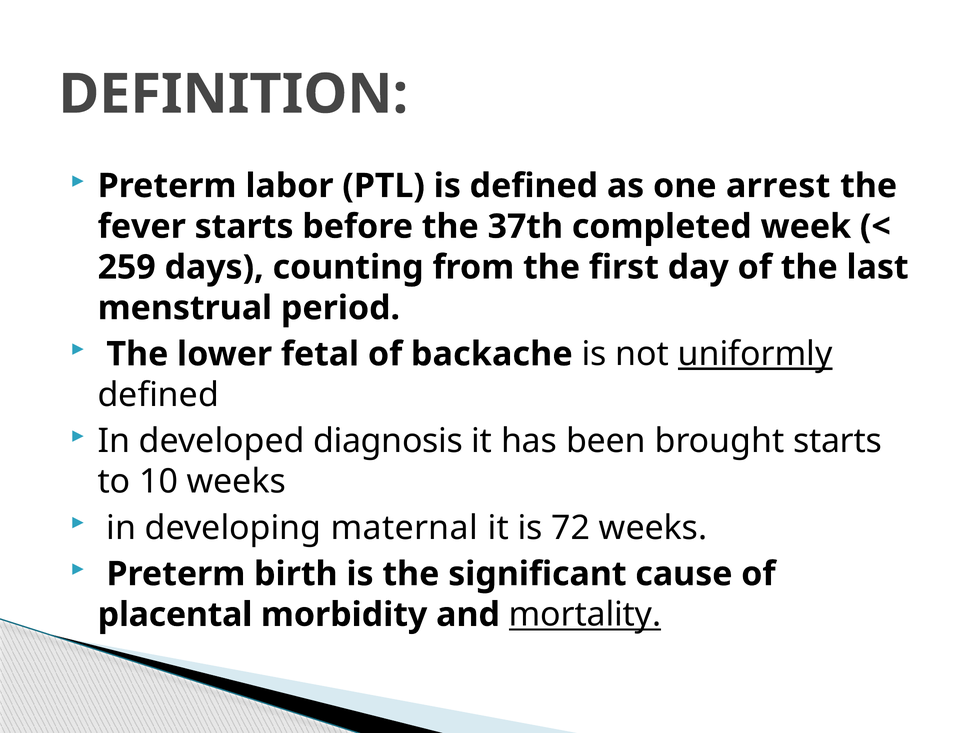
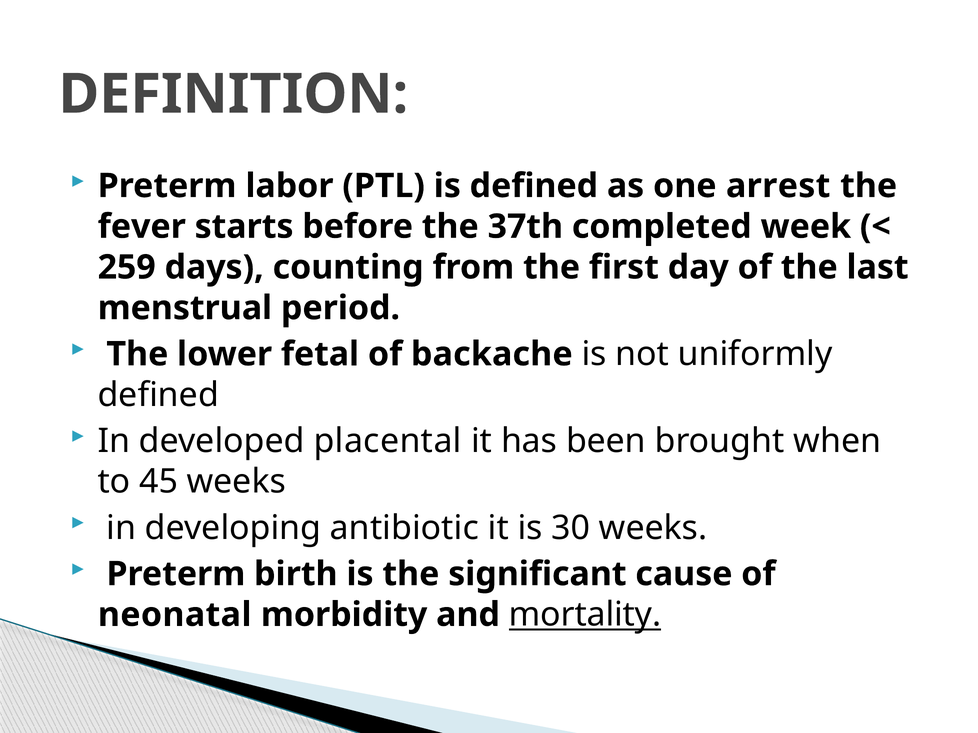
uniformly underline: present -> none
diagnosis: diagnosis -> placental
brought starts: starts -> when
10: 10 -> 45
maternal: maternal -> antibiotic
72: 72 -> 30
placental: placental -> neonatal
